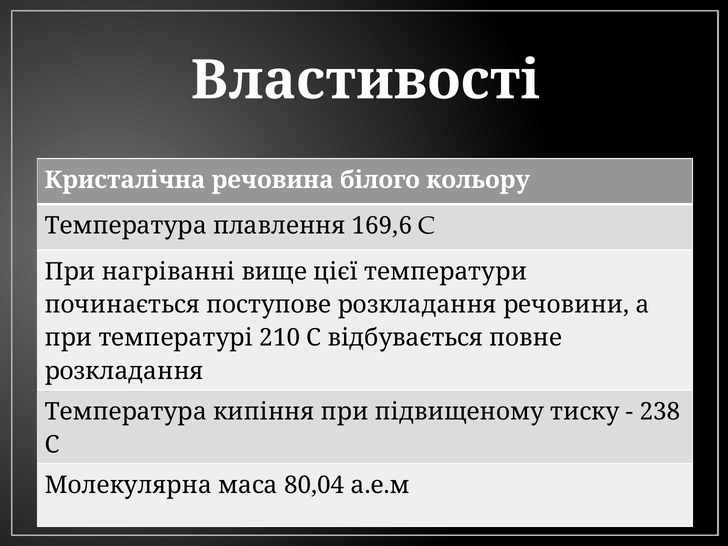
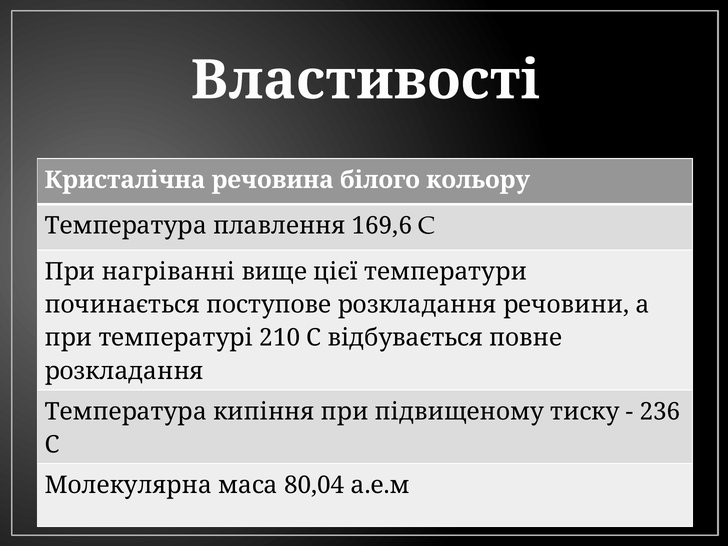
238: 238 -> 236
